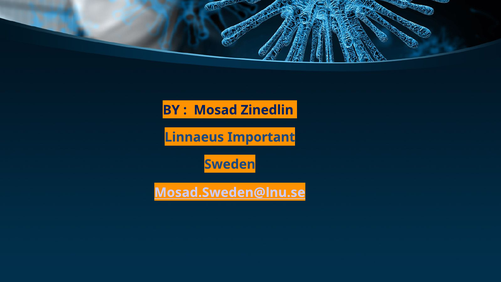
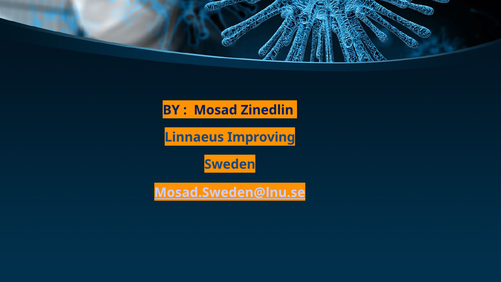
Important: Important -> Improving
